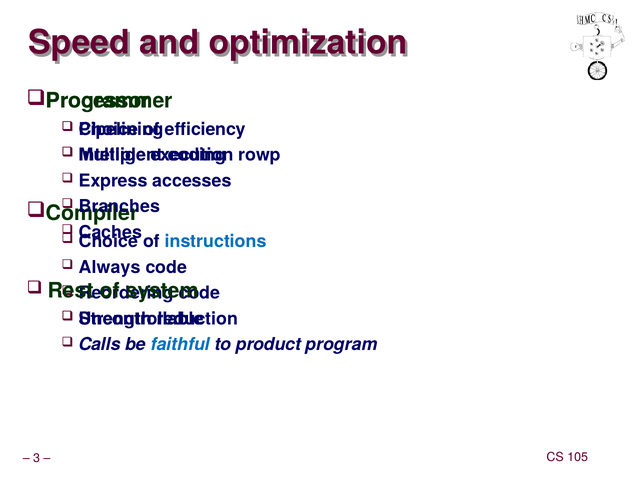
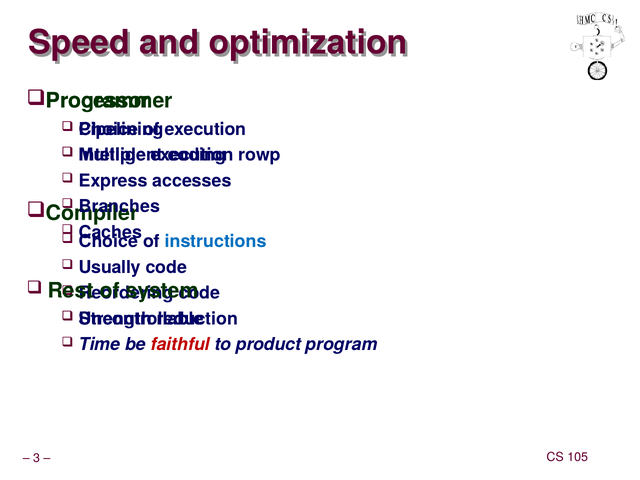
efficiency at (205, 129): efficiency -> execution
Always: Always -> Usually
Calls: Calls -> Time
faithful colour: blue -> red
